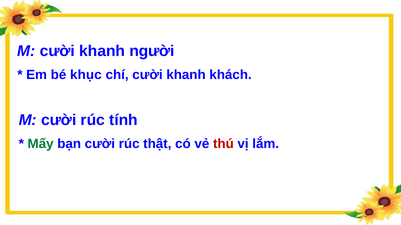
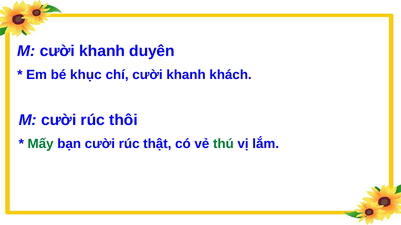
người: người -> duyên
tính: tính -> thôi
thú colour: red -> green
